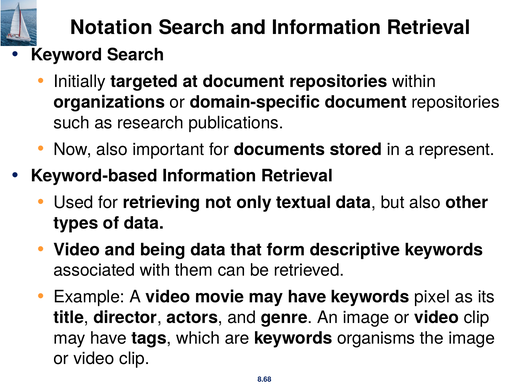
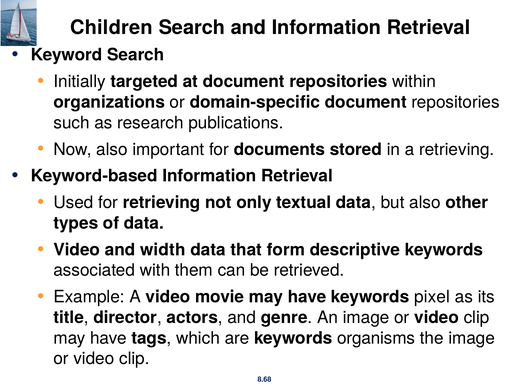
Notation: Notation -> Children
a represent: represent -> retrieving
being: being -> width
